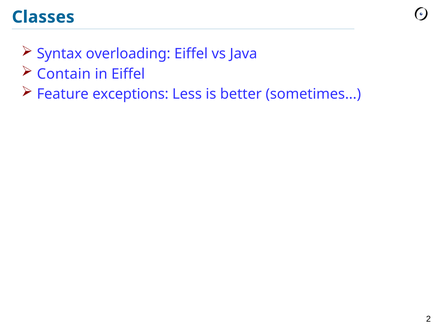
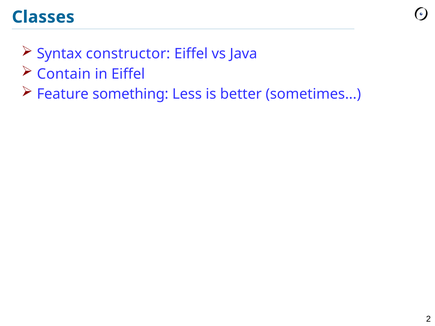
overloading: overloading -> constructor
exceptions: exceptions -> something
